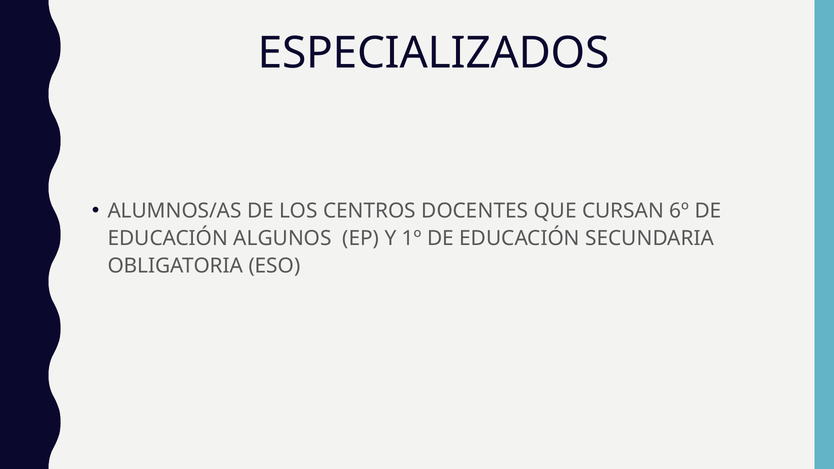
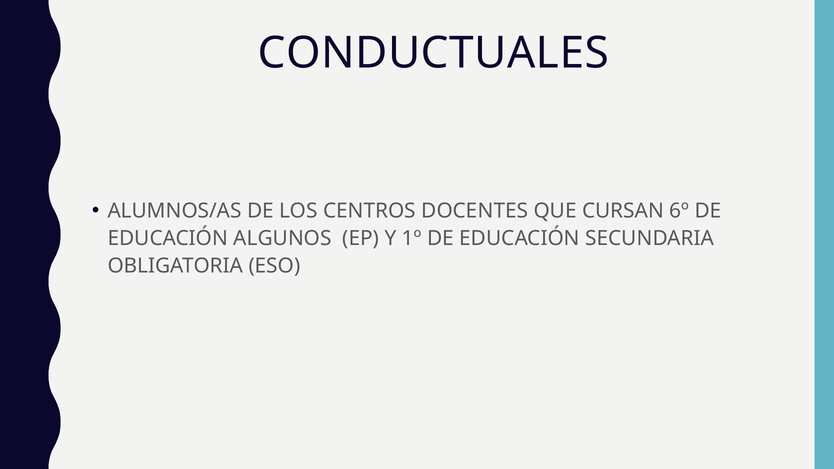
ESPECIALIZADOS: ESPECIALIZADOS -> CONDUCTUALES
